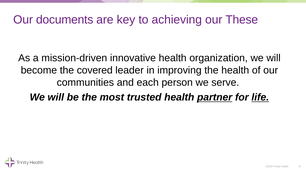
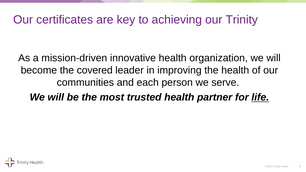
documents: documents -> certificates
our These: These -> Trinity
partner underline: present -> none
